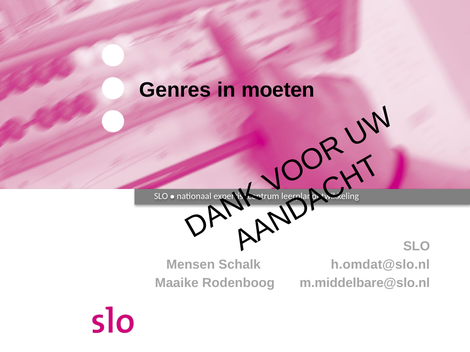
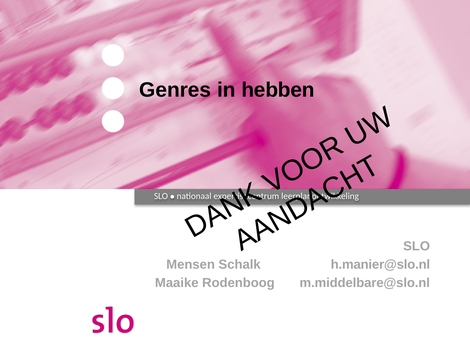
moeten: moeten -> hebben
h.omdat@slo.nl: h.omdat@slo.nl -> h.manier@slo.nl
